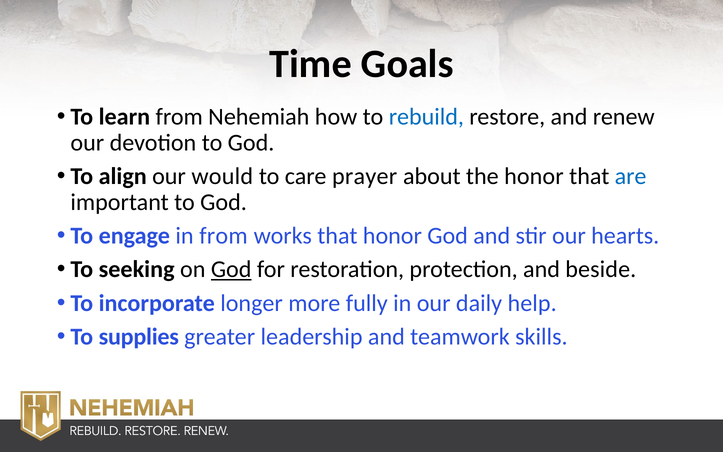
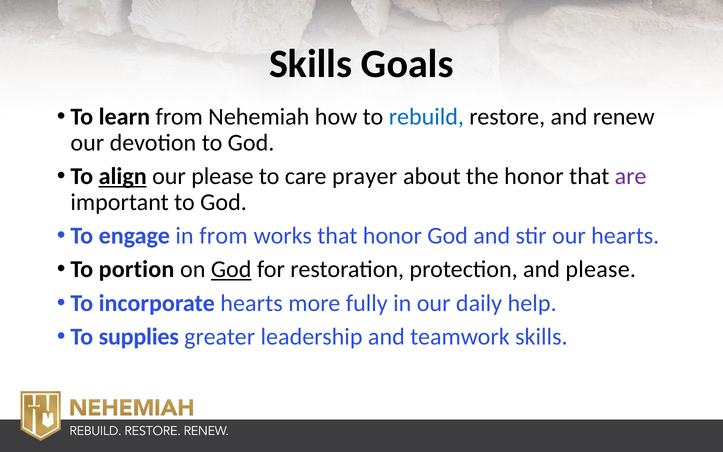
Time at (311, 64): Time -> Skills
align underline: none -> present
our would: would -> please
are colour: blue -> purple
seeking: seeking -> portion
and beside: beside -> please
incorporate longer: longer -> hearts
